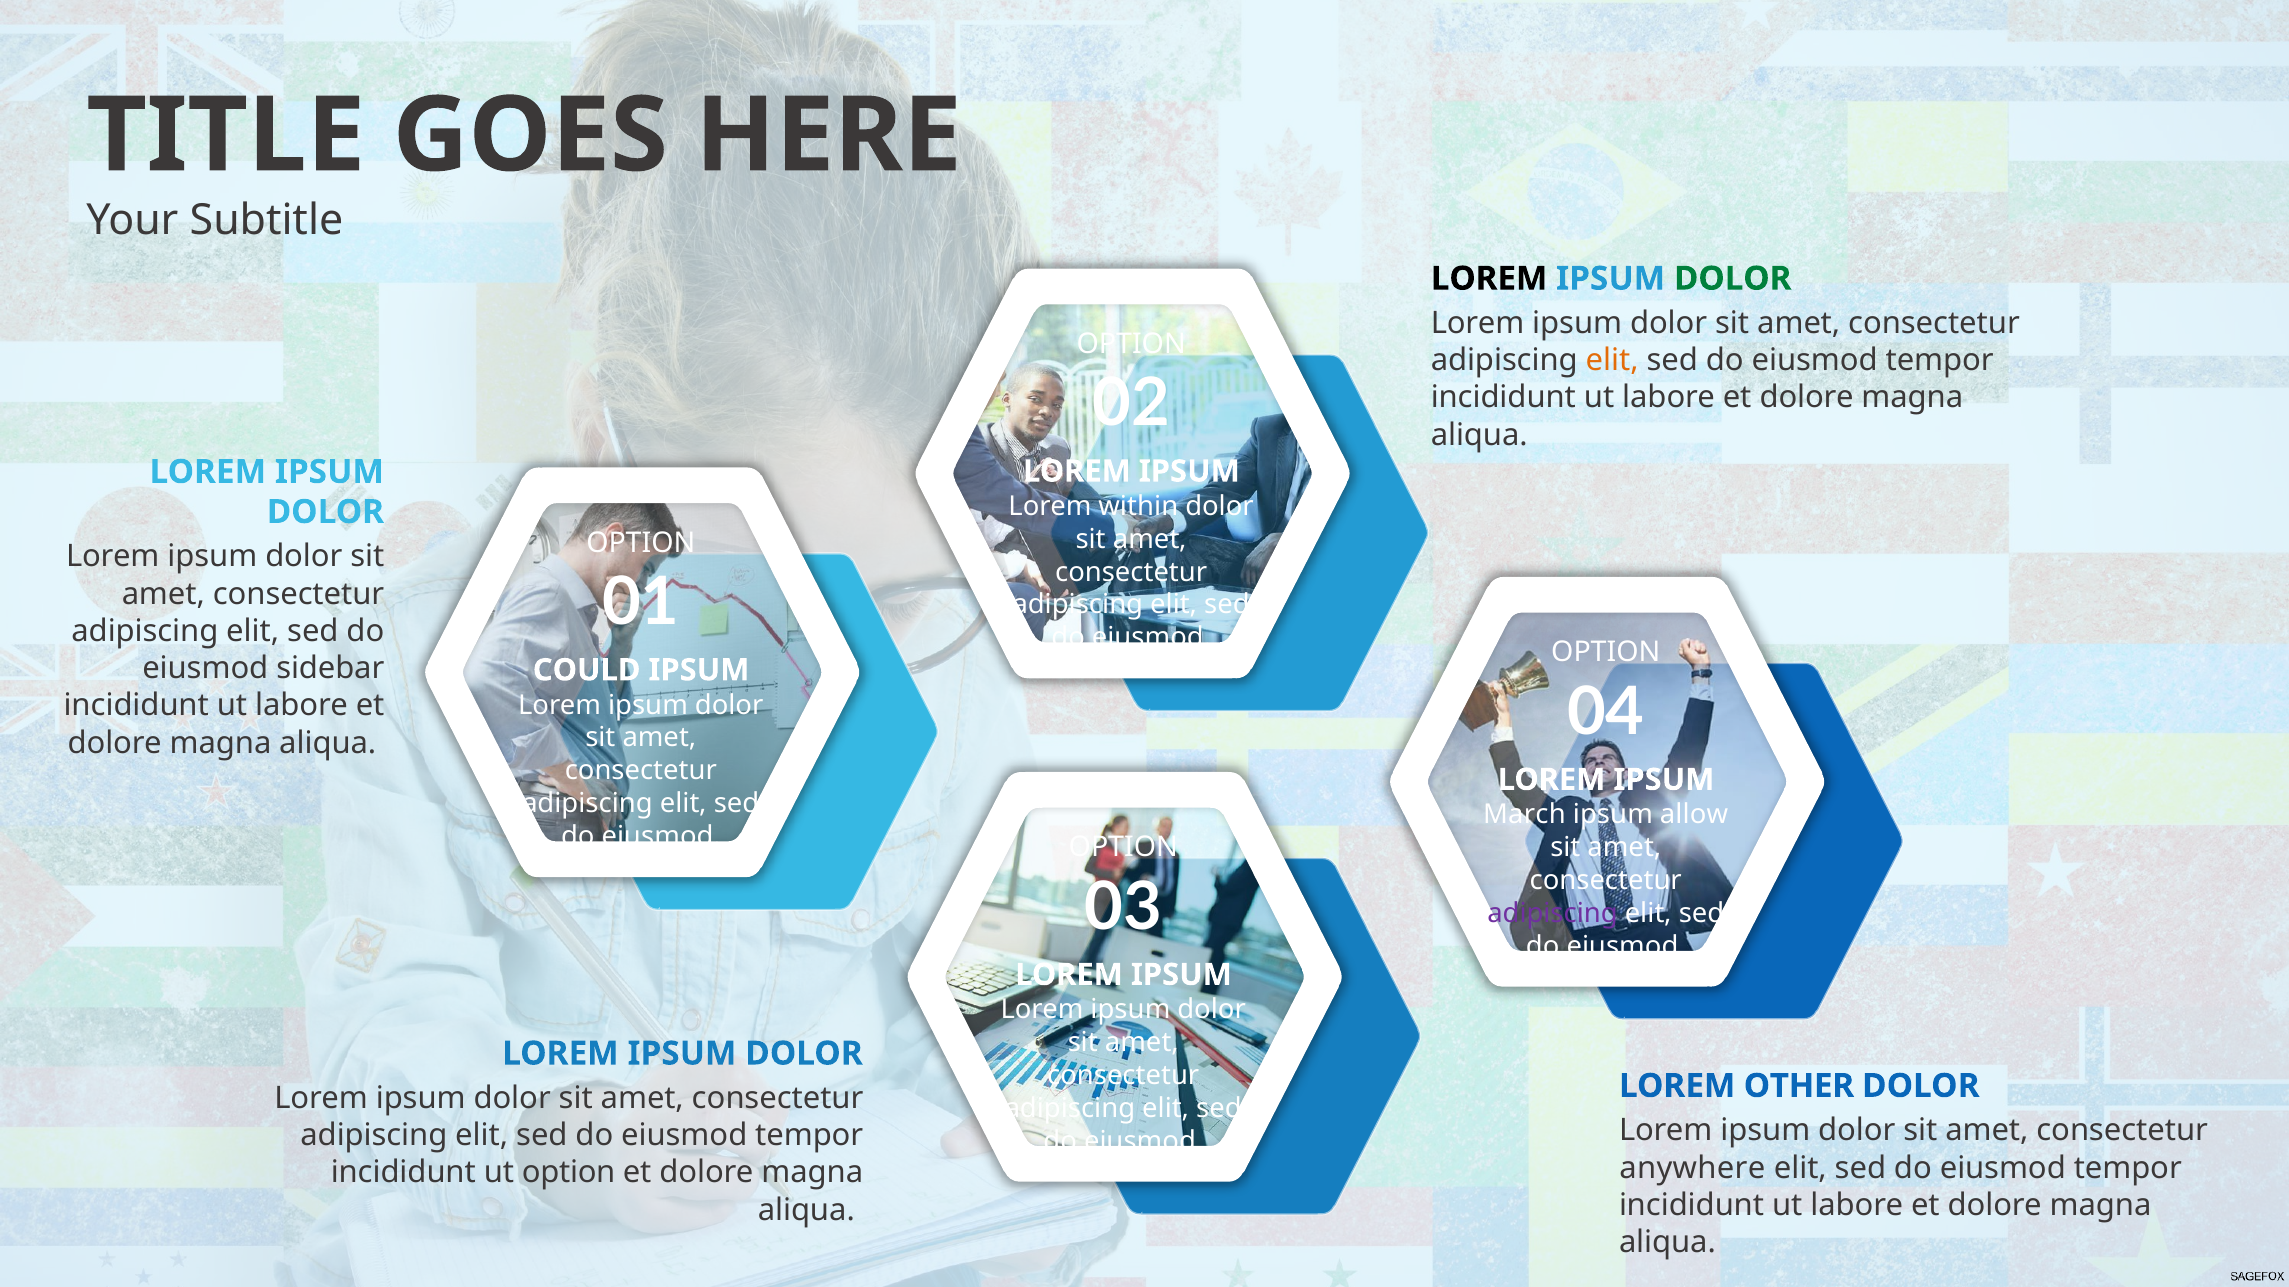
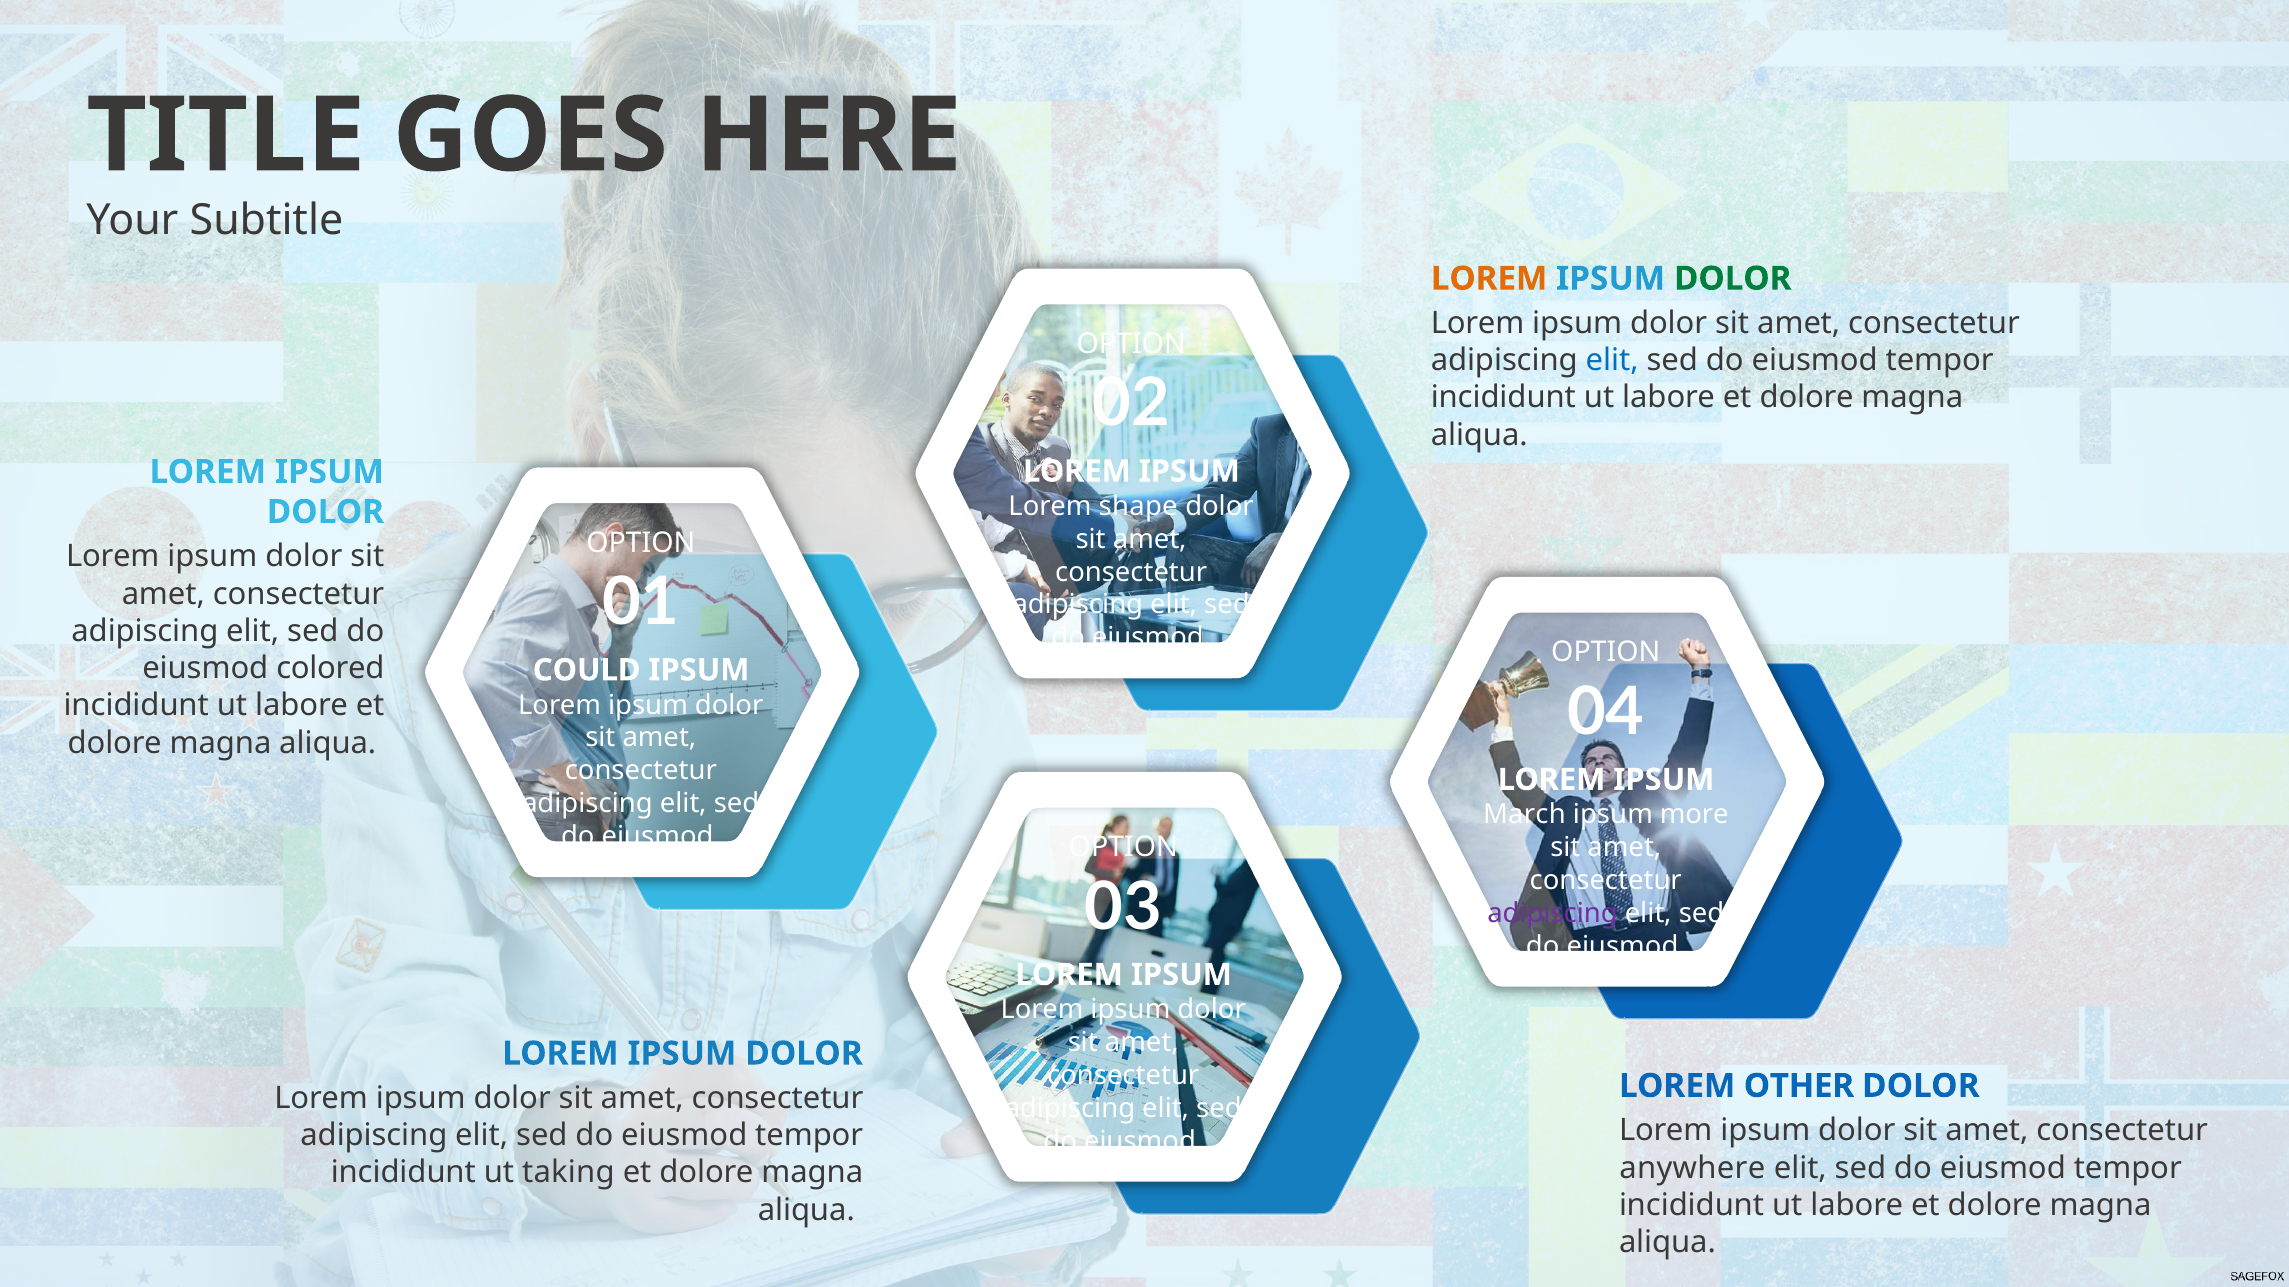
LOREM at (1489, 279) colour: black -> orange
elit at (1612, 361) colour: orange -> blue
within: within -> shape
sidebar: sidebar -> colored
allow: allow -> more
ut option: option -> taking
